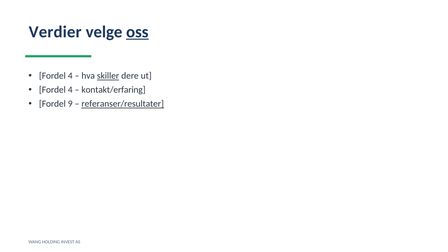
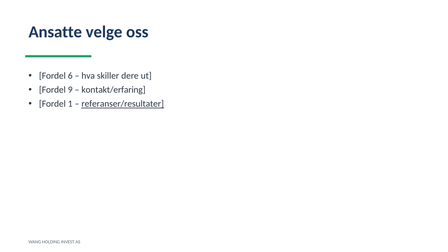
Verdier: Verdier -> Ansatte
oss underline: present -> none
4 at (70, 76): 4 -> 6
skiller underline: present -> none
4 at (70, 90): 4 -> 9
9: 9 -> 1
